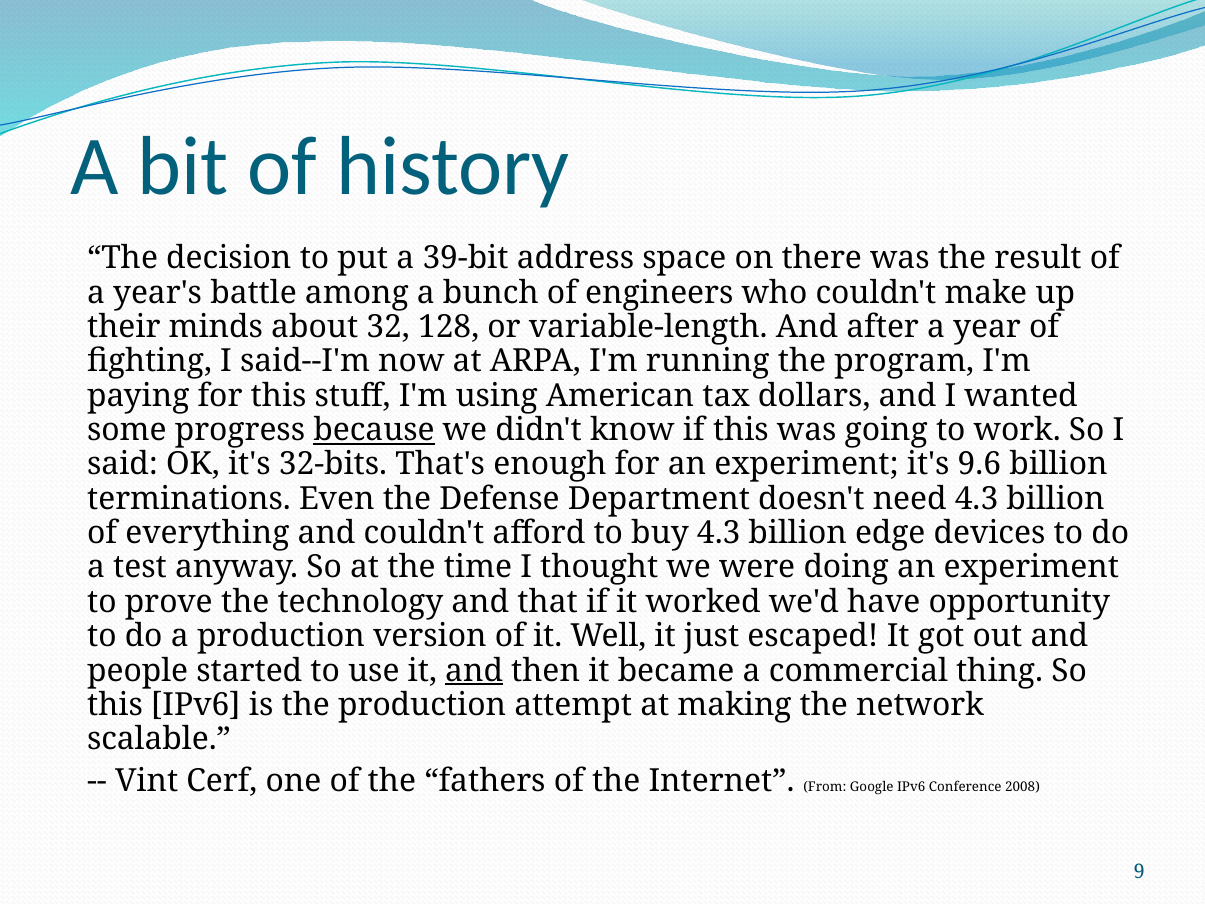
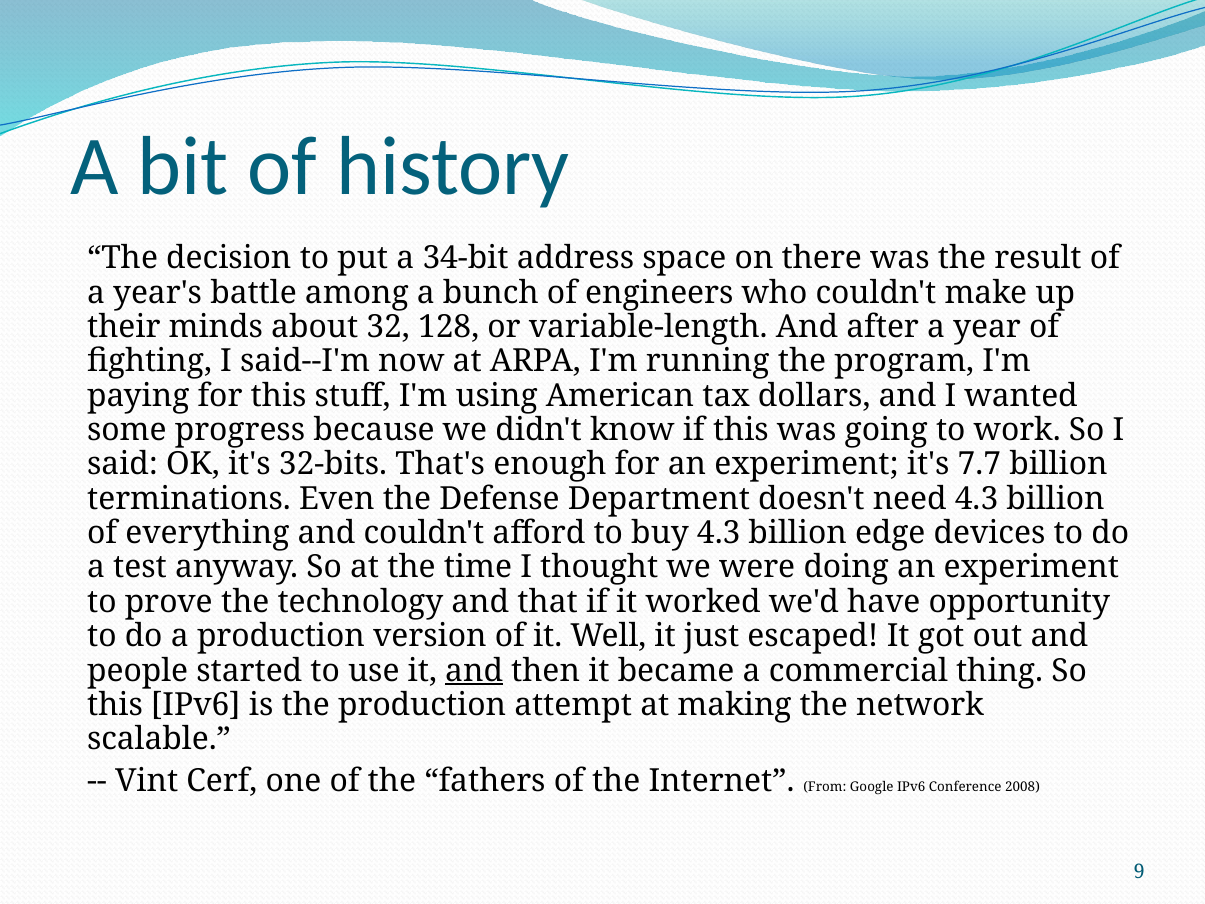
39-bit: 39-bit -> 34-bit
because underline: present -> none
9.6: 9.6 -> 7.7
